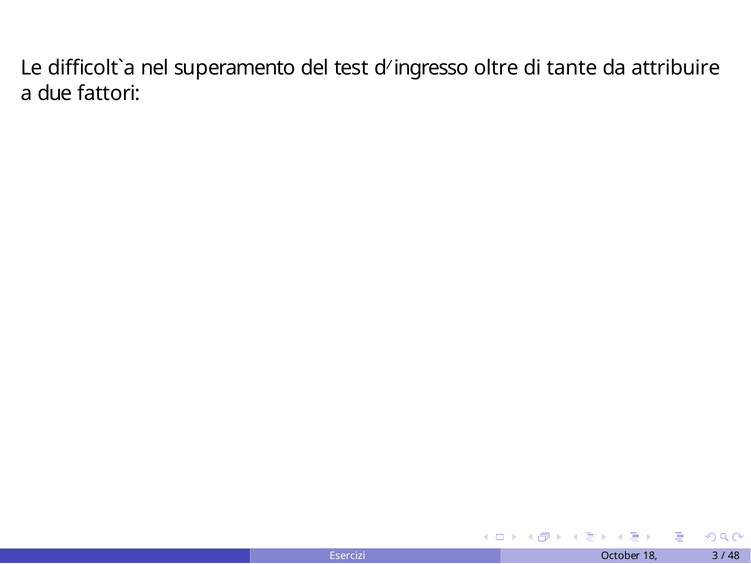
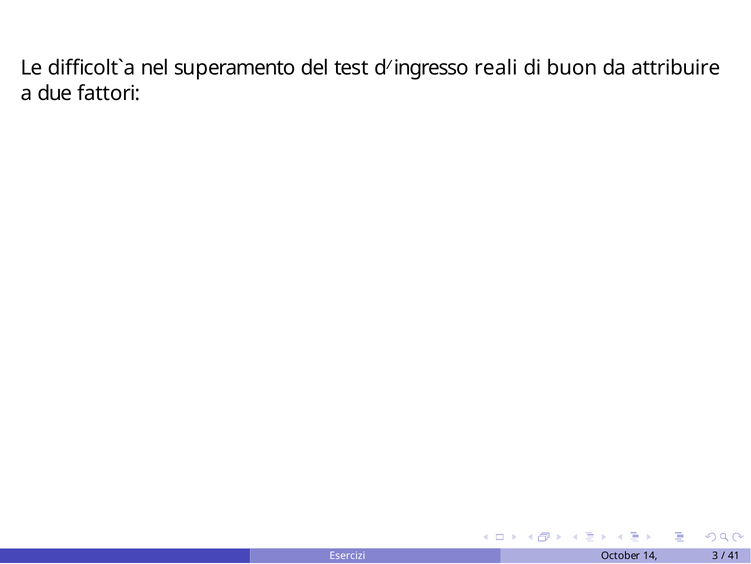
oltre: oltre -> reali
tante: tante -> buon
18: 18 -> 14
48: 48 -> 41
